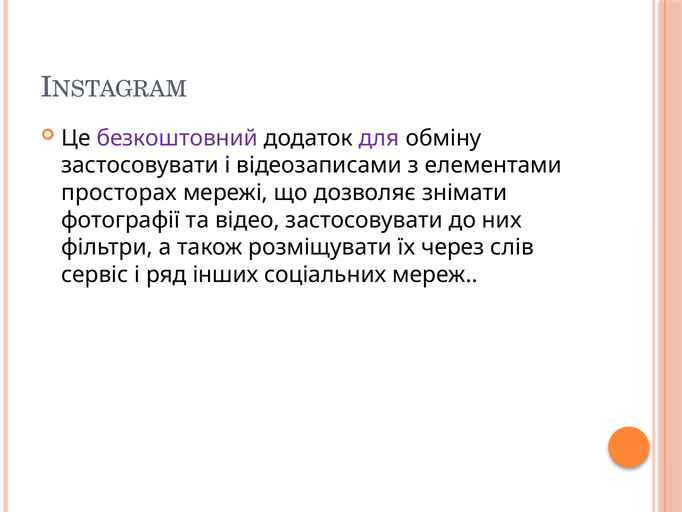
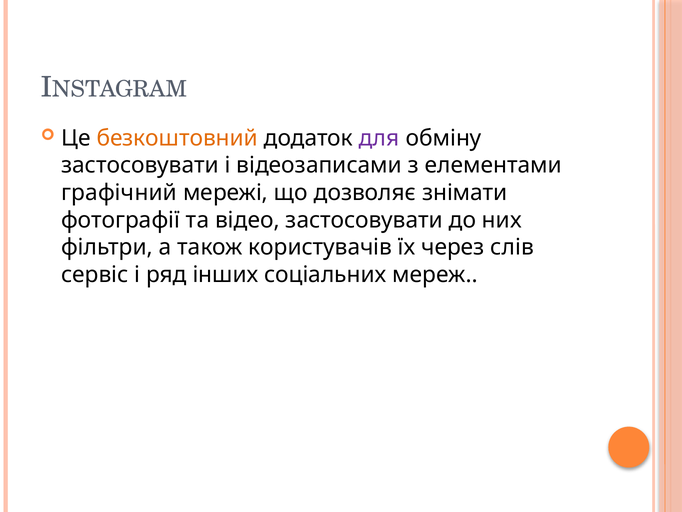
безкоштовний colour: purple -> orange
просторах: просторах -> графічний
розміщувати: розміщувати -> користувачів
